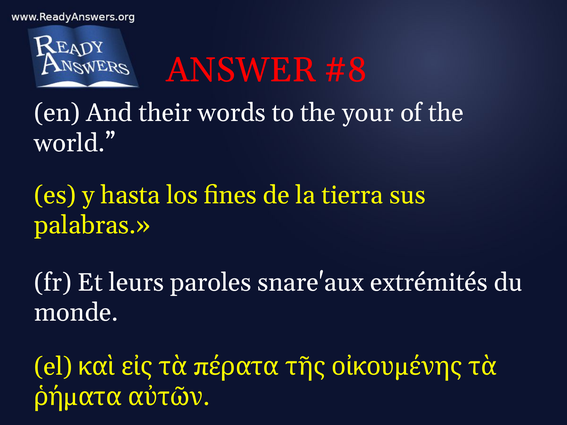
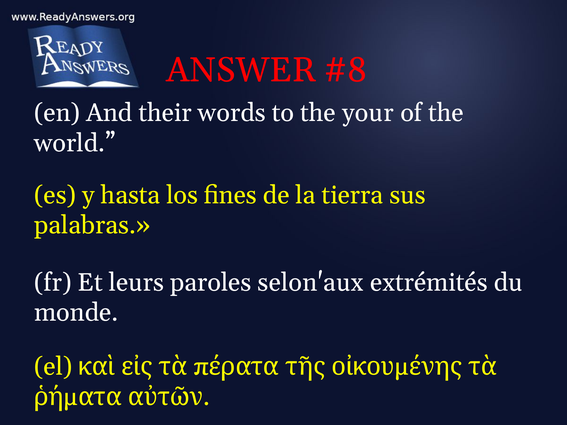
snare'aux: snare'aux -> selon'aux
